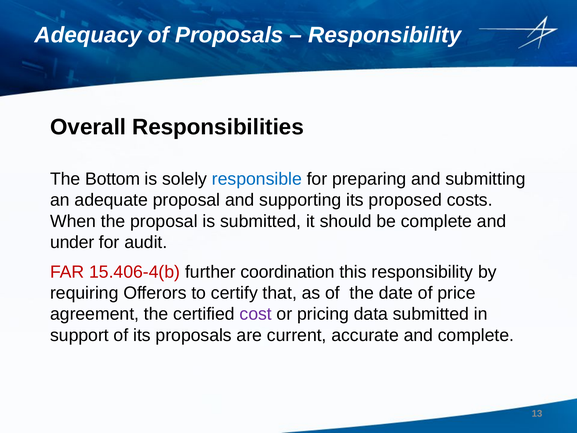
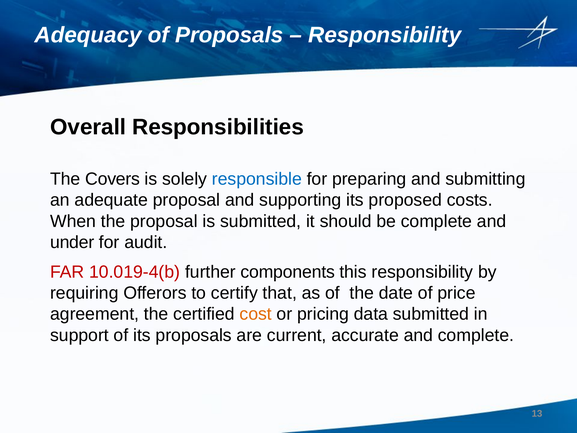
Bottom: Bottom -> Covers
15.406-4(b: 15.406-4(b -> 10.019-4(b
coordination: coordination -> components
cost colour: purple -> orange
